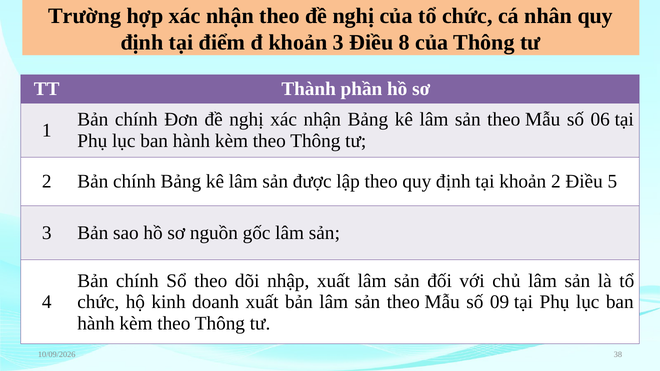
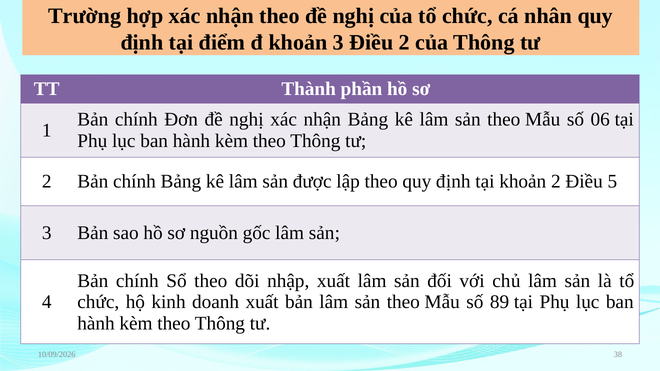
Điều 8: 8 -> 2
09: 09 -> 89
